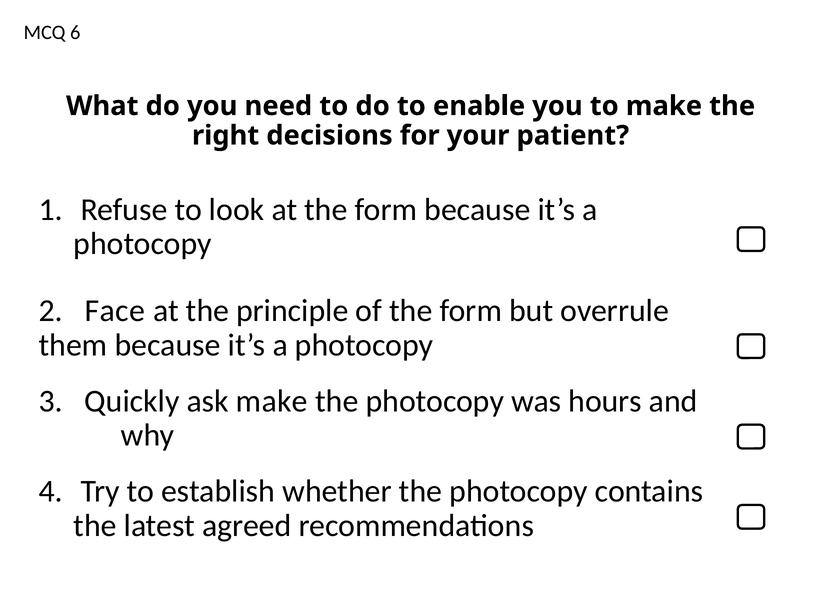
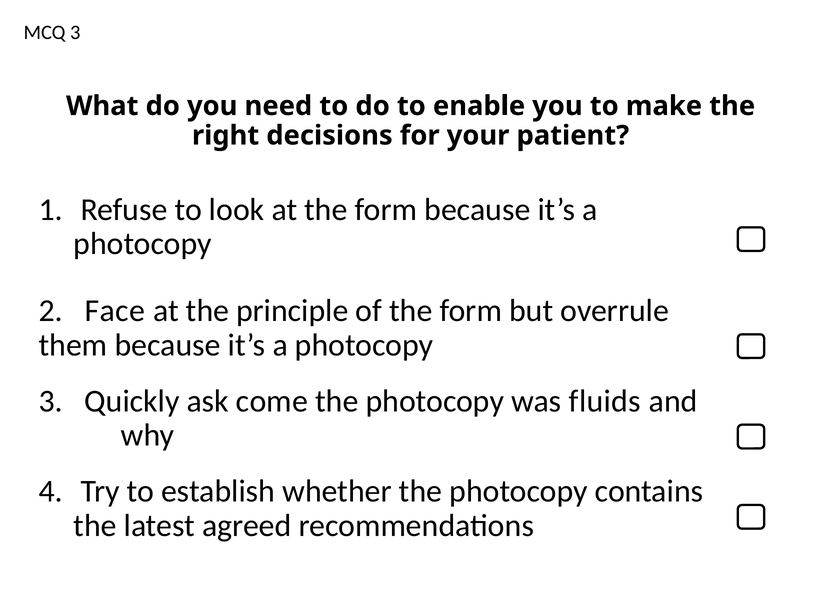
MCQ 6: 6 -> 3
ask make: make -> come
hours: hours -> fluids
